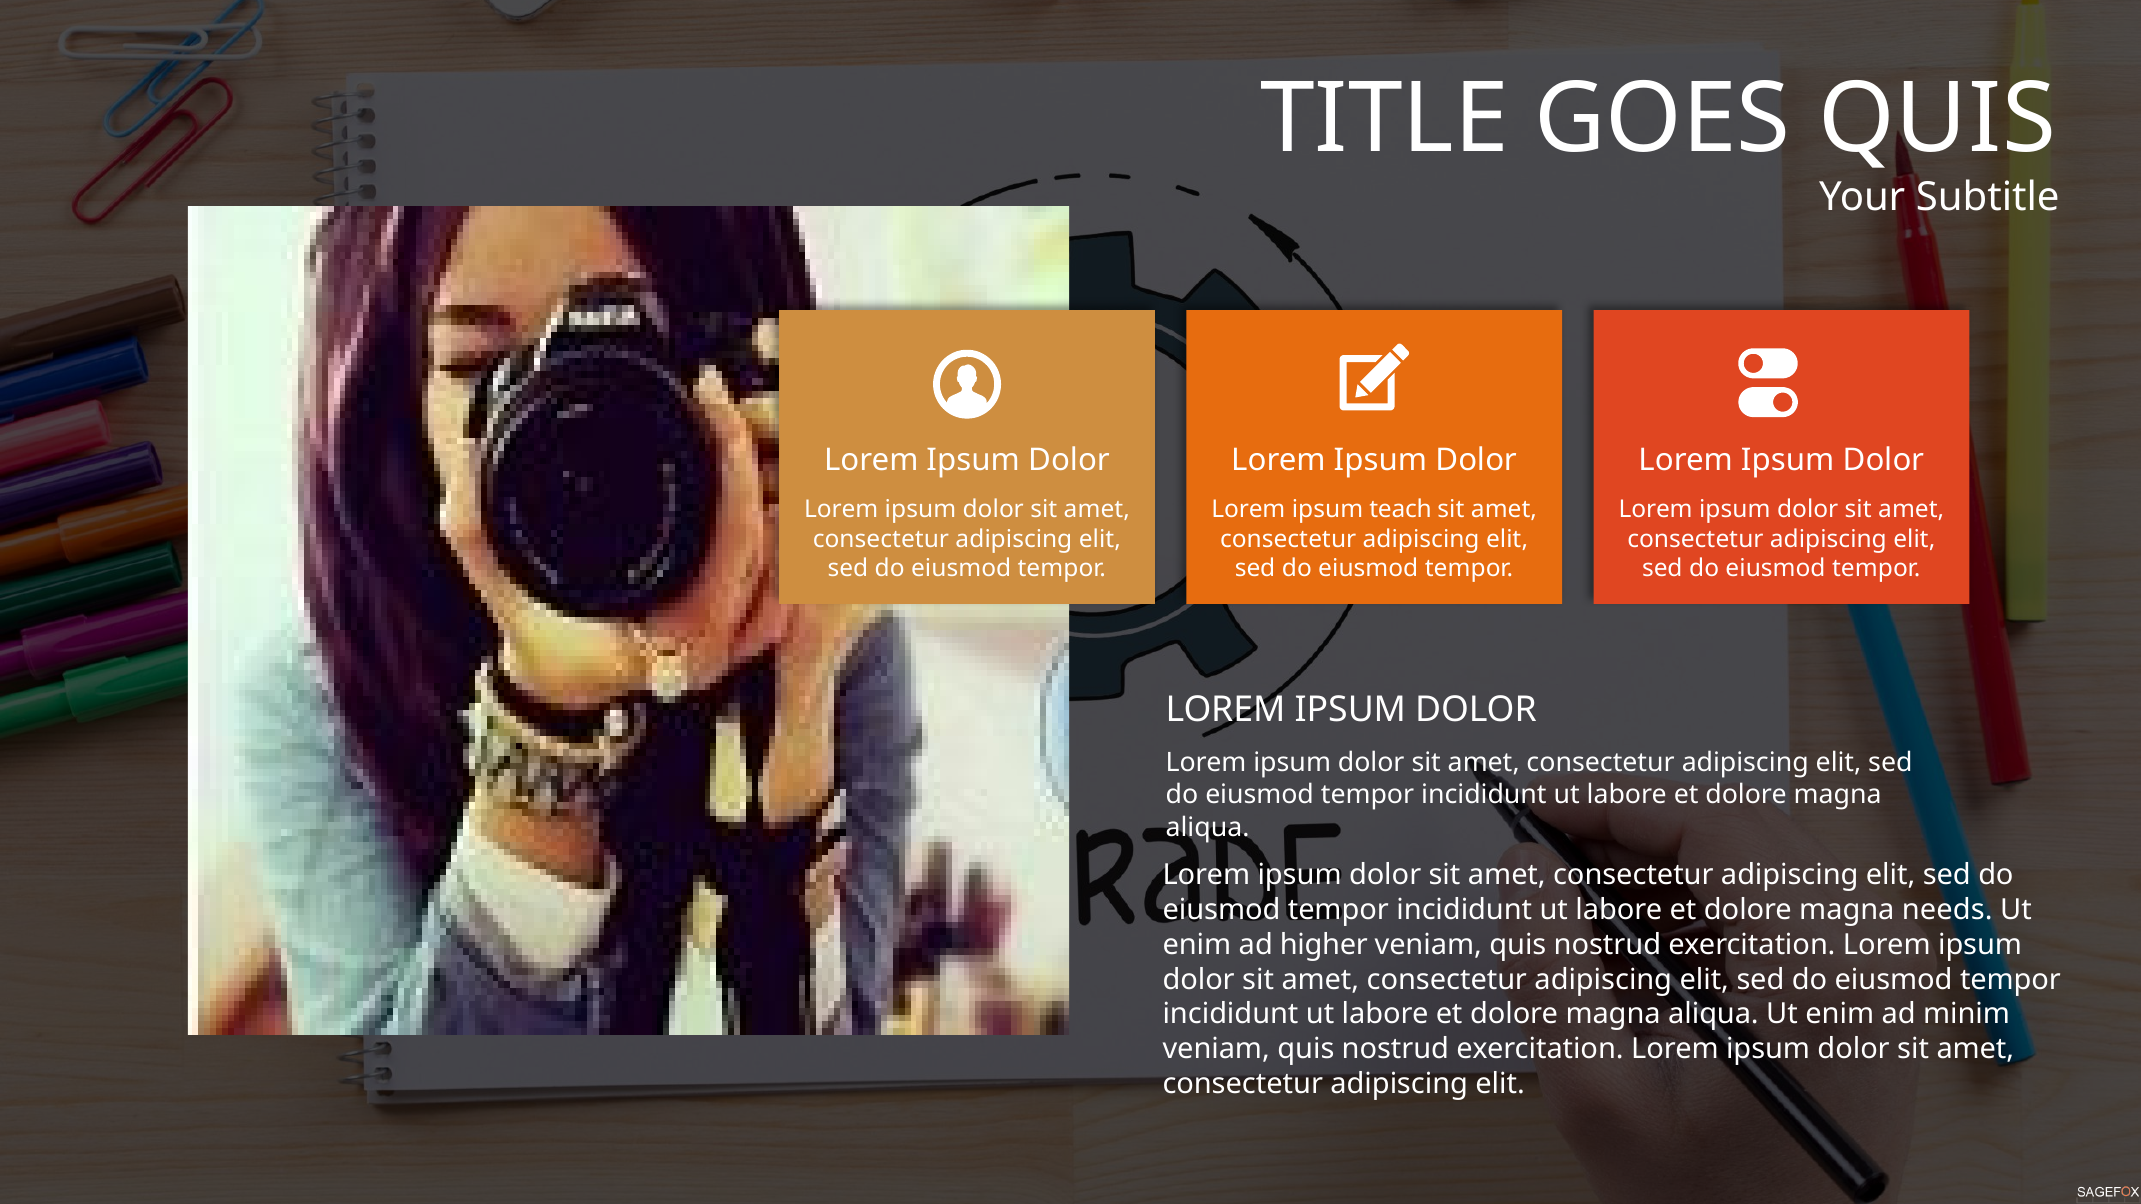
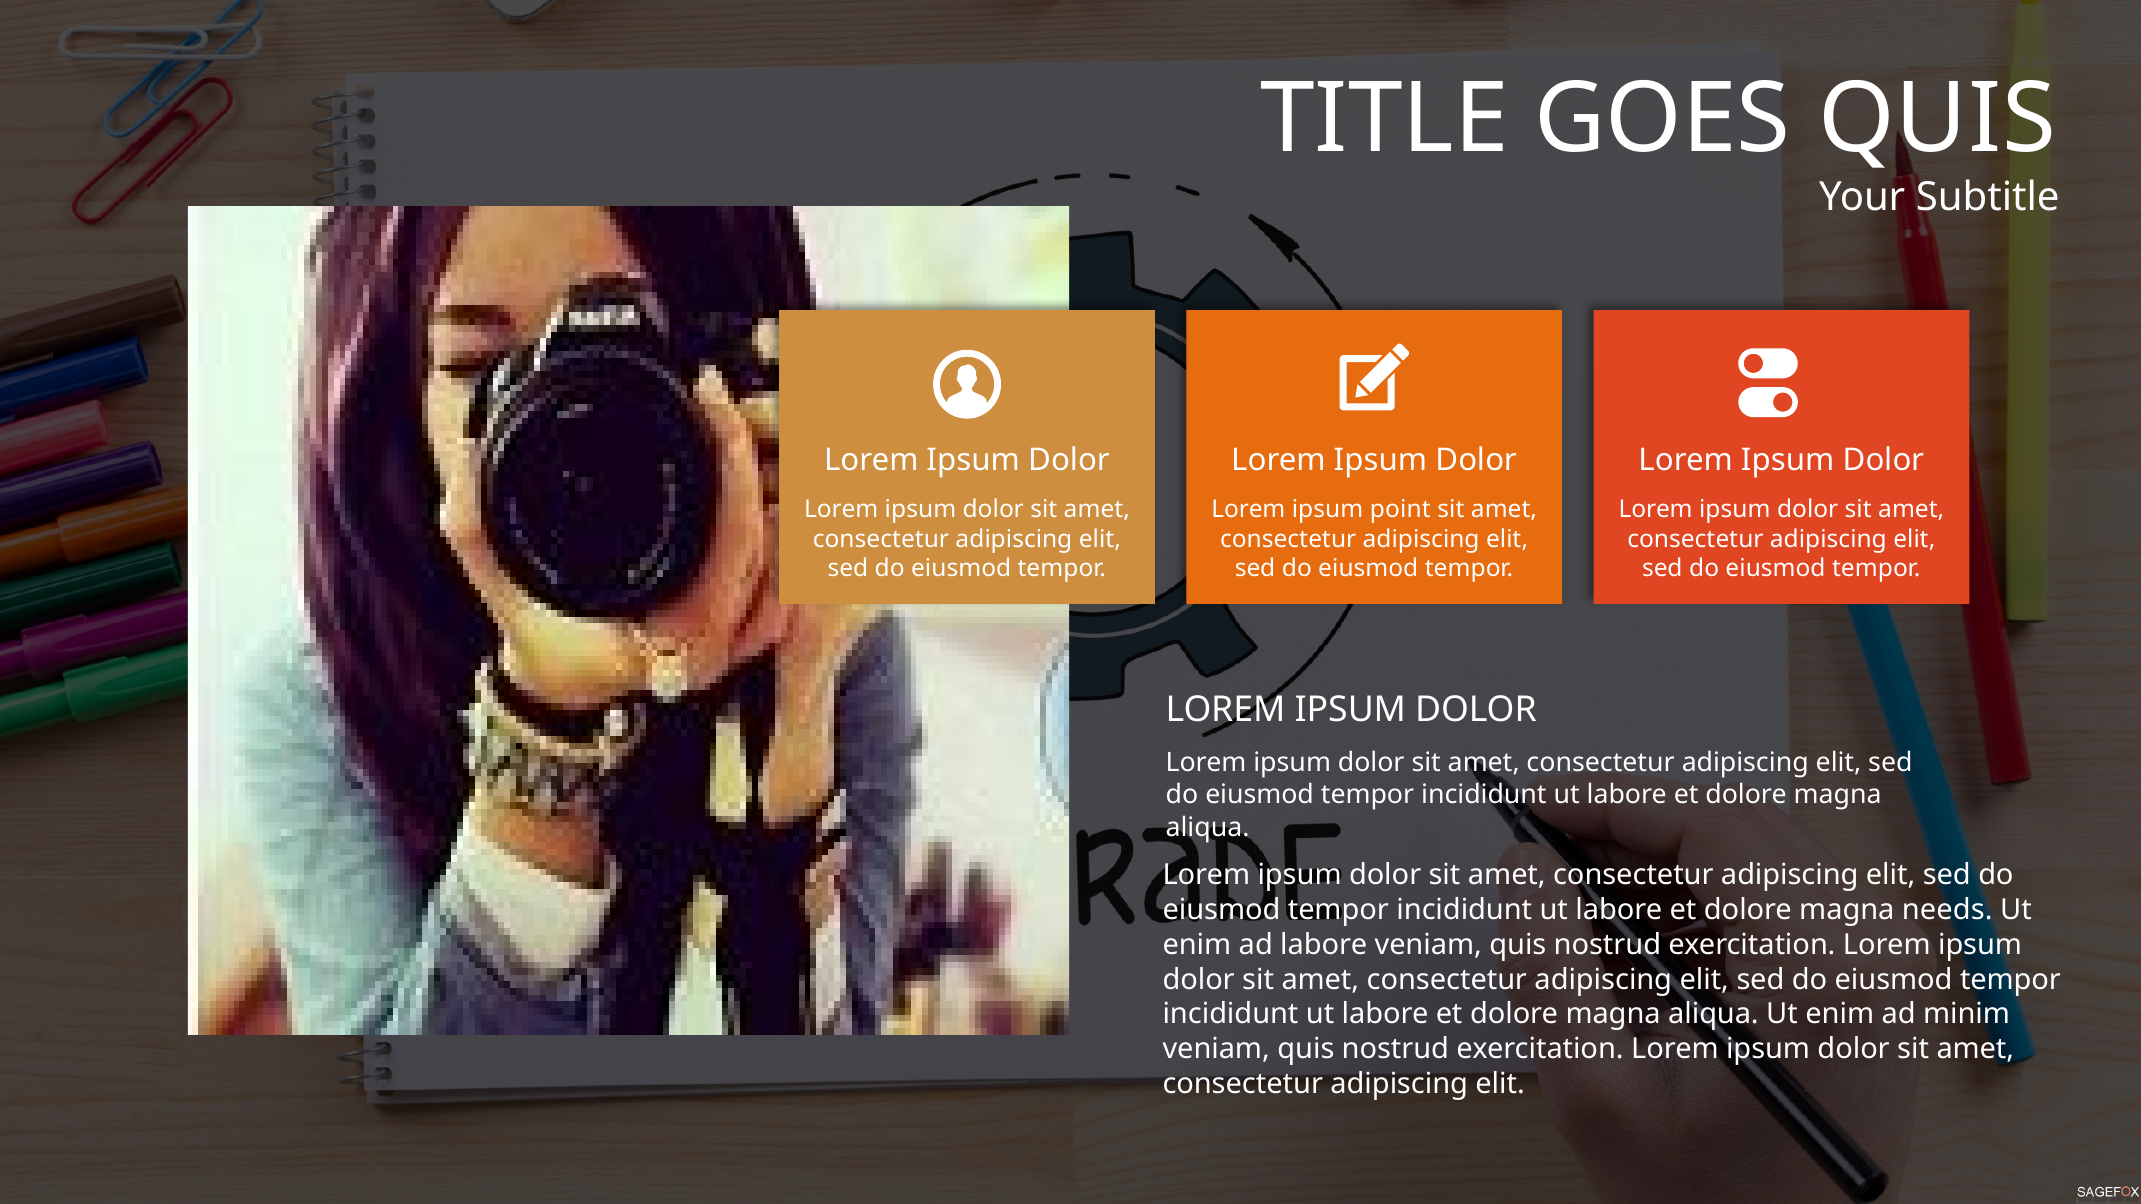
teach: teach -> point
ad higher: higher -> labore
